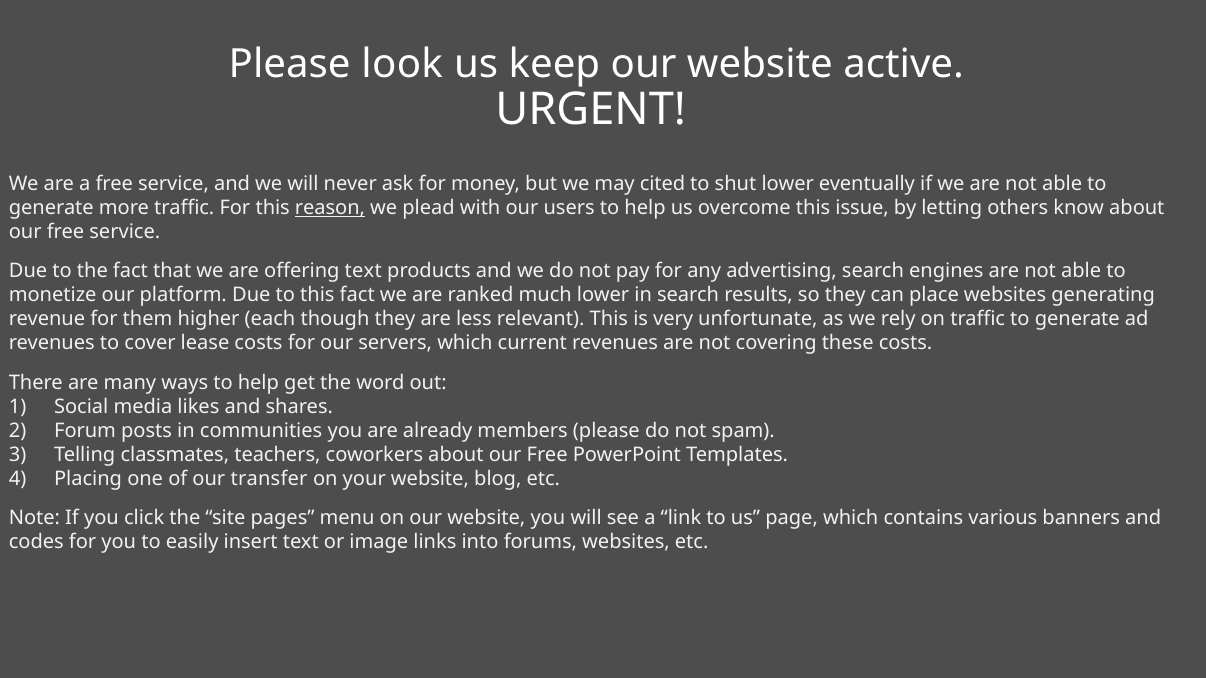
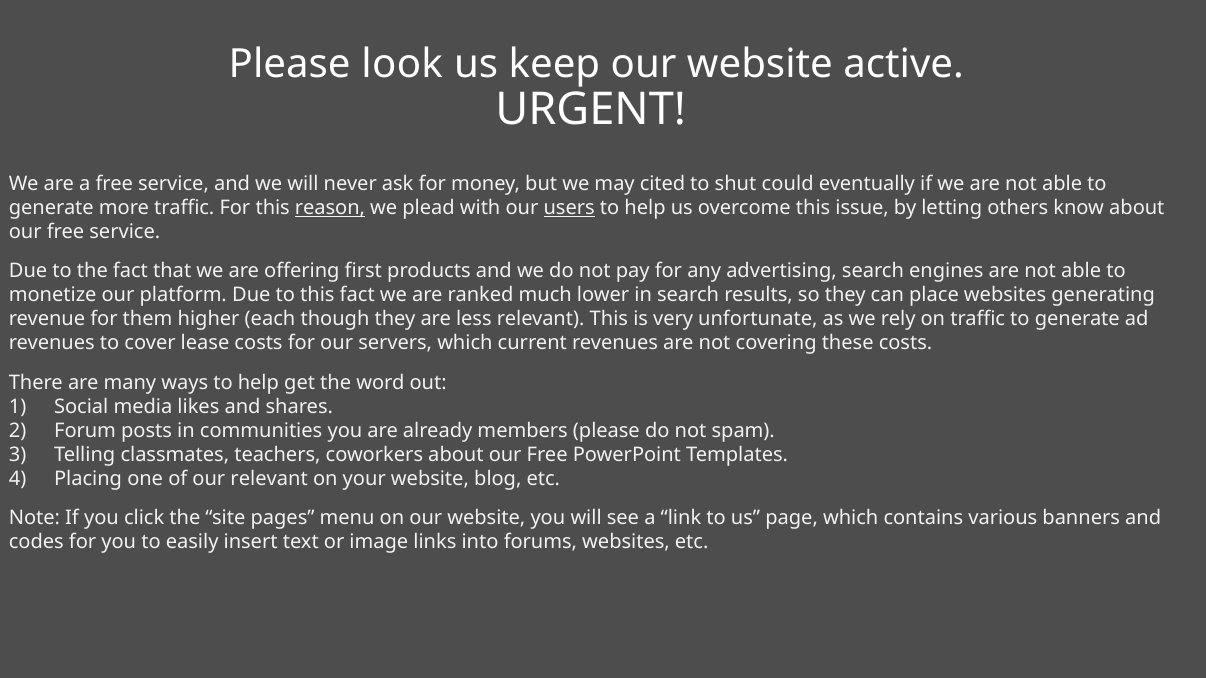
shut lower: lower -> could
users underline: none -> present
offering text: text -> first
our transfer: transfer -> relevant
